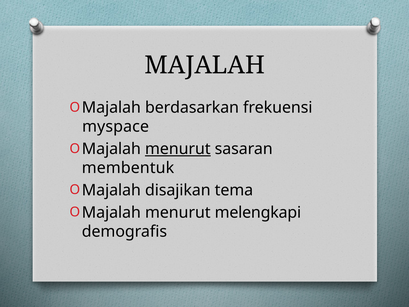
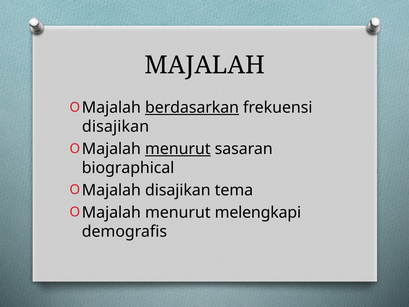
berdasarkan underline: none -> present
myspace at (116, 127): myspace -> disajikan
membentuk: membentuk -> biographical
